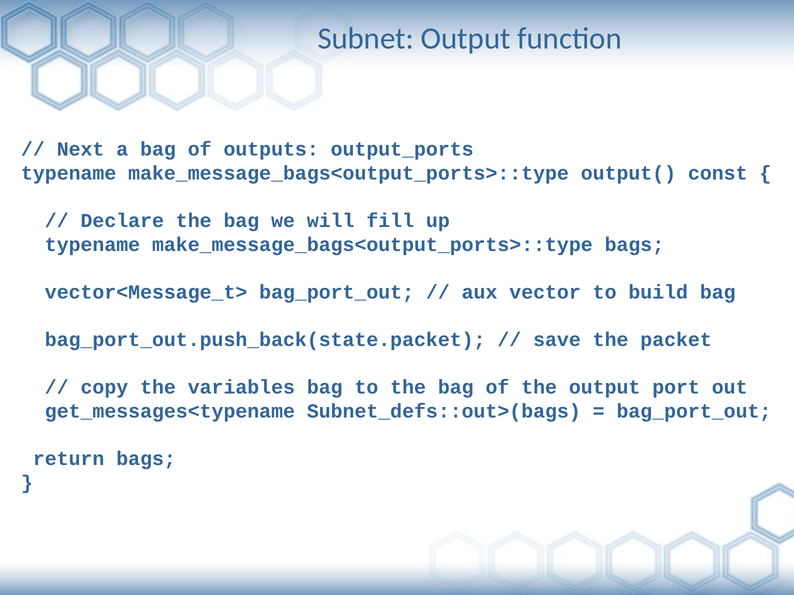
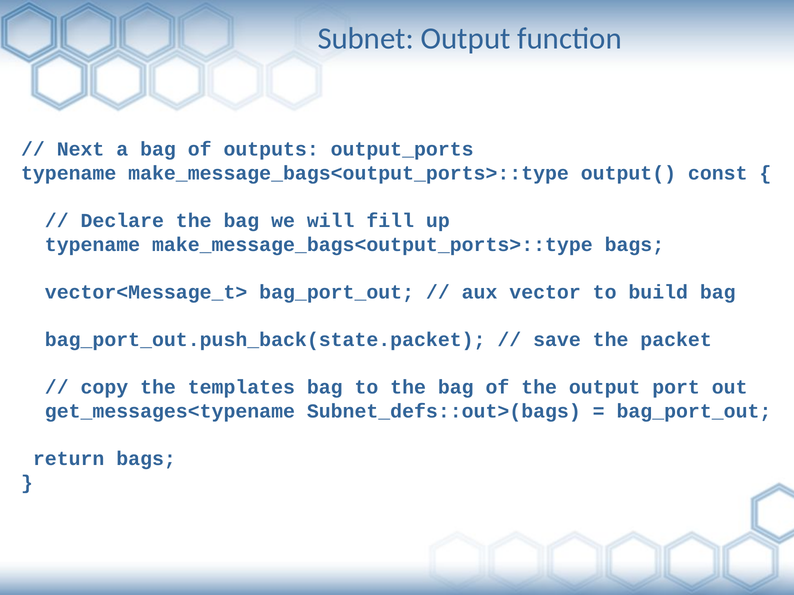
variables: variables -> templates
